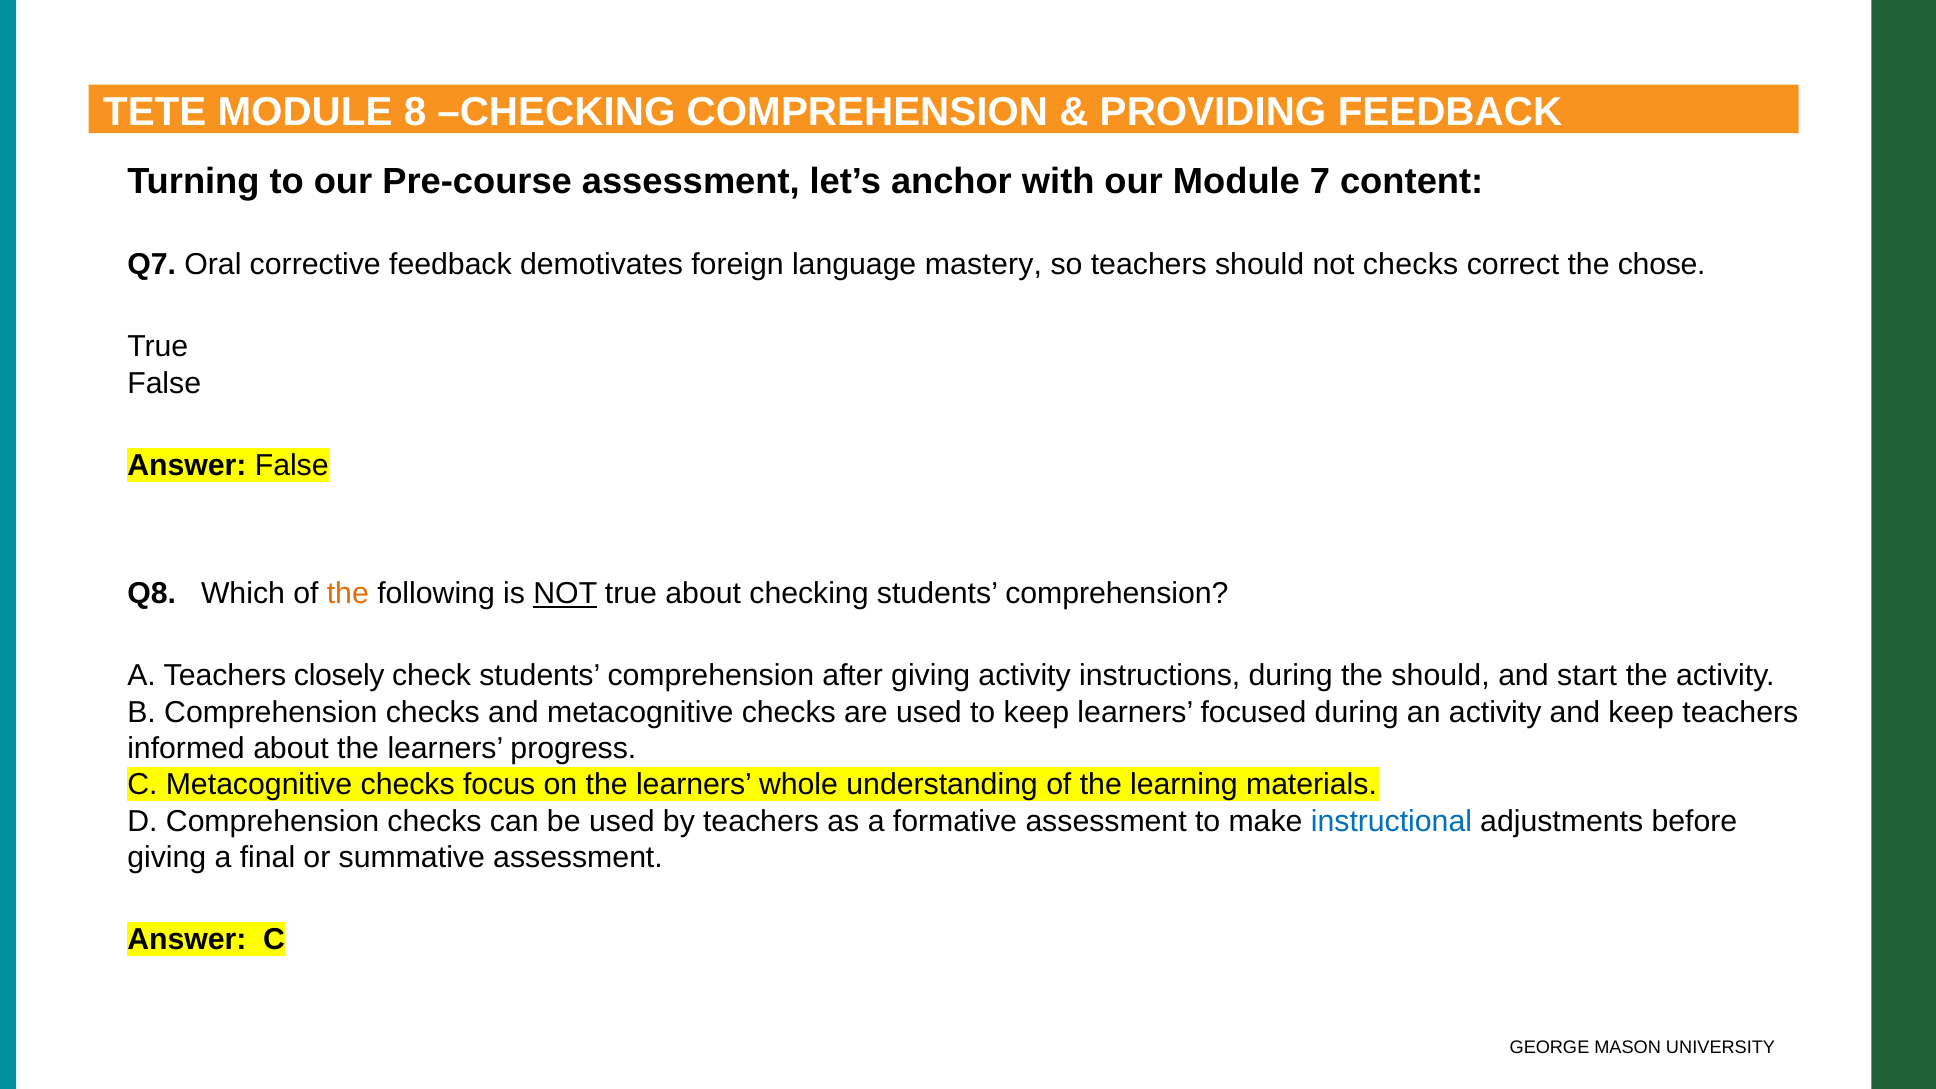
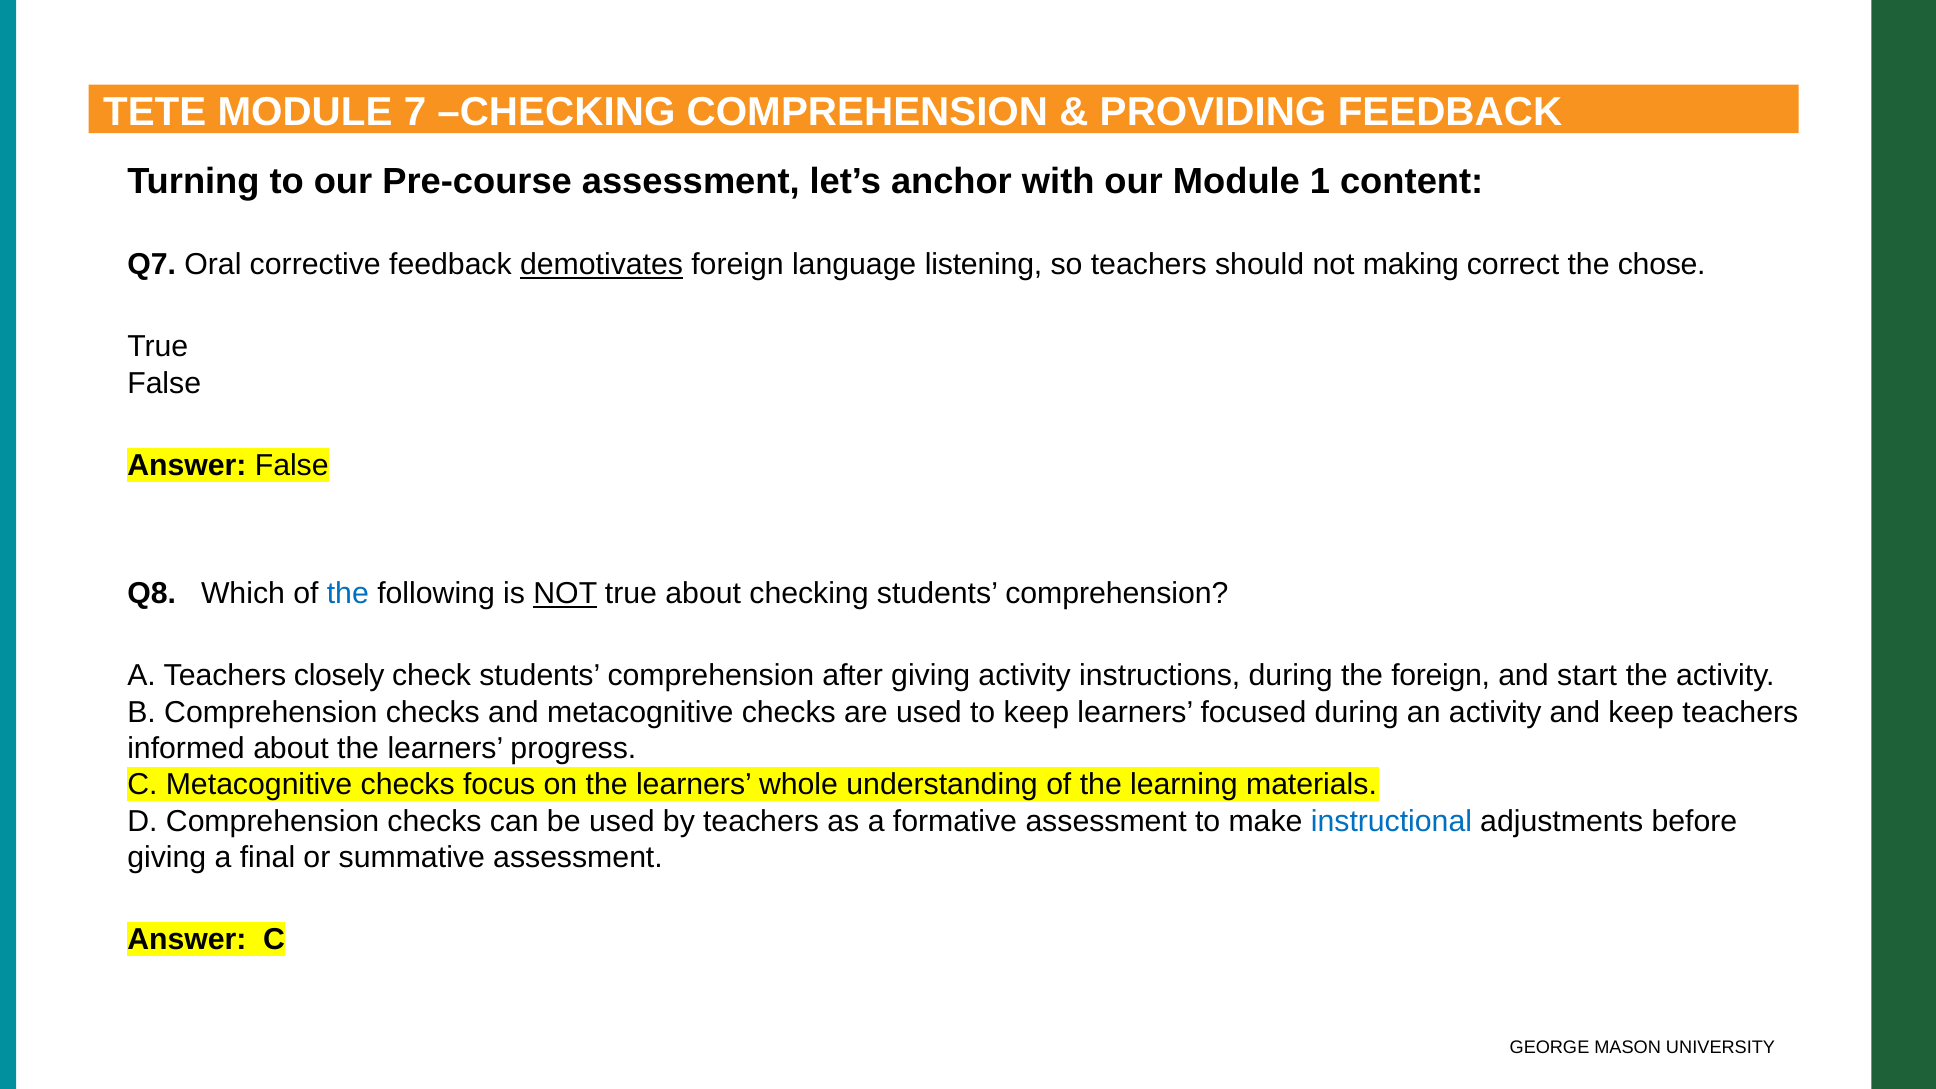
8: 8 -> 7
7: 7 -> 1
demotivates underline: none -> present
mastery: mastery -> listening
not checks: checks -> making
the at (348, 594) colour: orange -> blue
the should: should -> foreign
